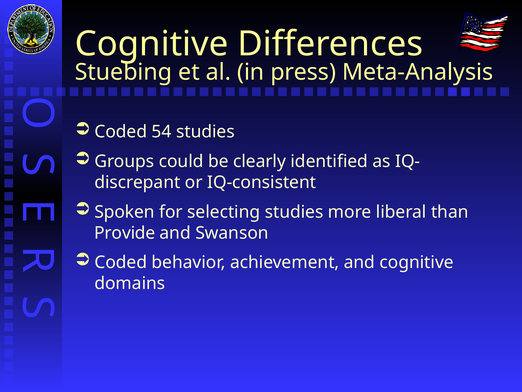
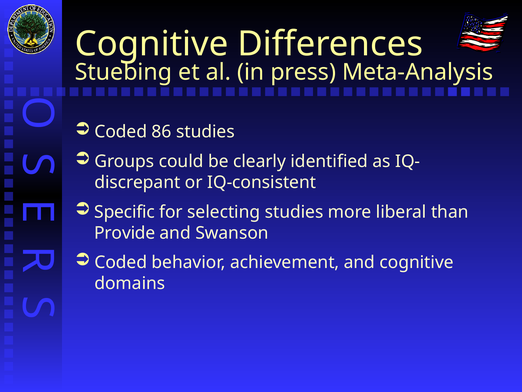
54: 54 -> 86
Spoken: Spoken -> Specific
